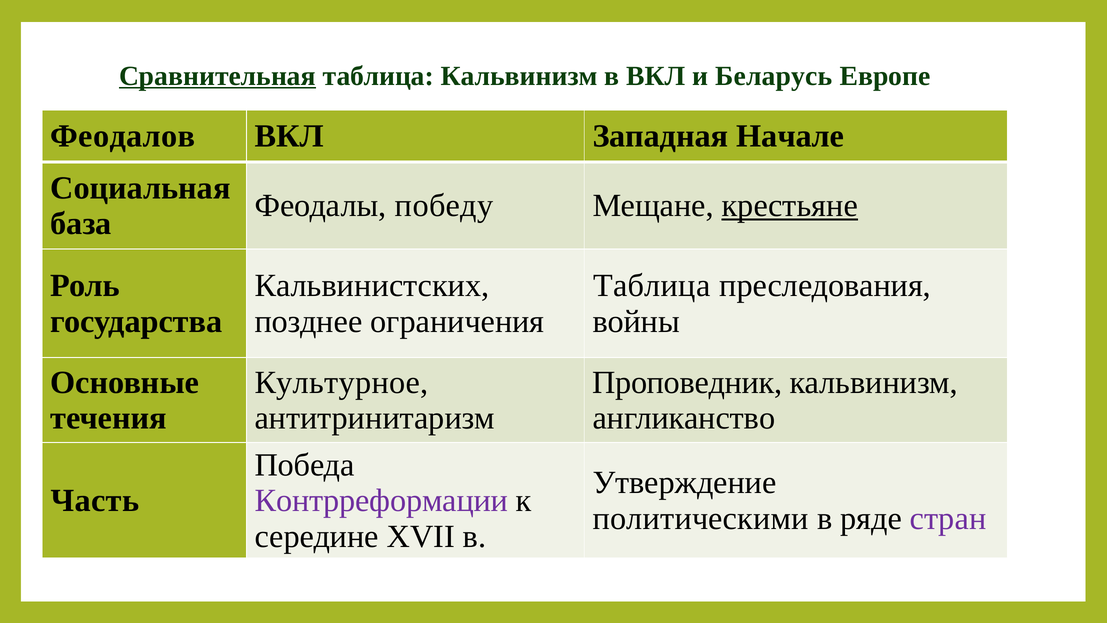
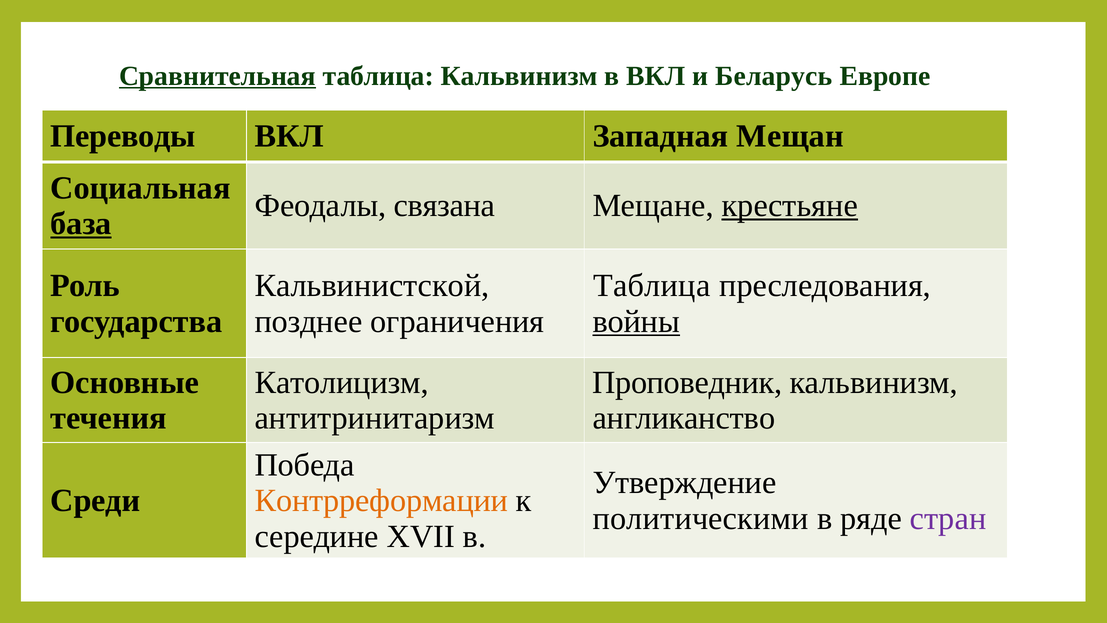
Феодалов: Феодалов -> Переводы
Начале: Начале -> Мещан
победу: победу -> связана
база underline: none -> present
Кальвинистских: Кальвинистских -> Кальвинистской
войны underline: none -> present
Культурное: Культурное -> Католицизм
Часть: Часть -> Среди
Контрреформации colour: purple -> orange
